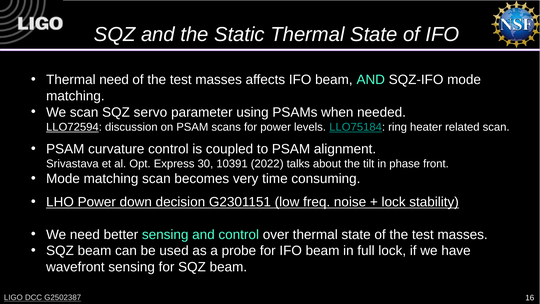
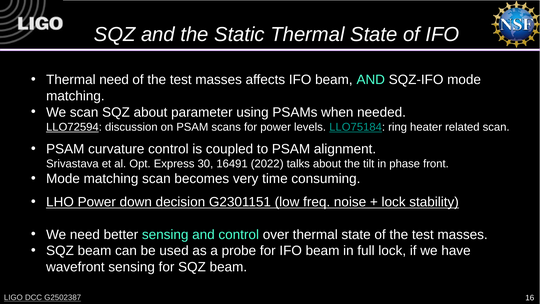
SQZ servo: servo -> about
10391: 10391 -> 16491
